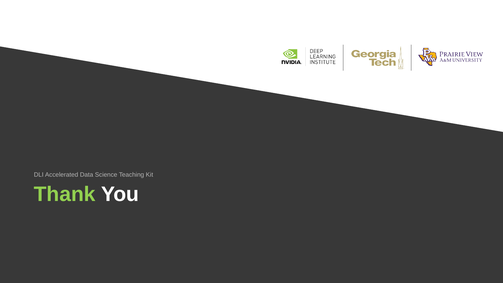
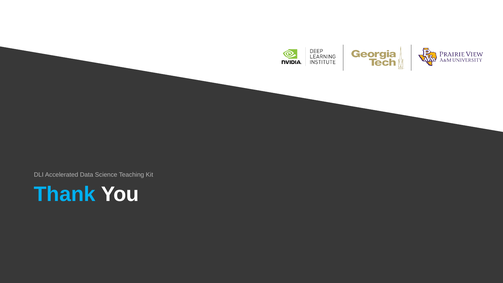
Thank colour: light green -> light blue
